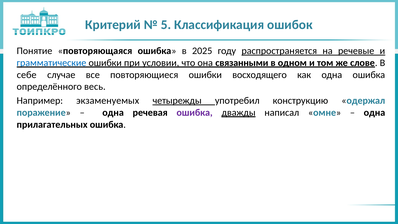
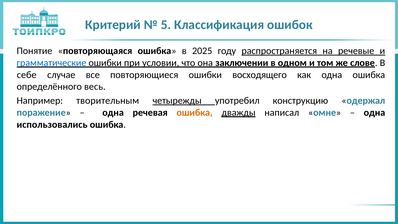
связанными: связанными -> заключении
экзаменуемых: экзаменуемых -> творительным
ошибка at (195, 112) colour: purple -> orange
прилагательных: прилагательных -> использовались
